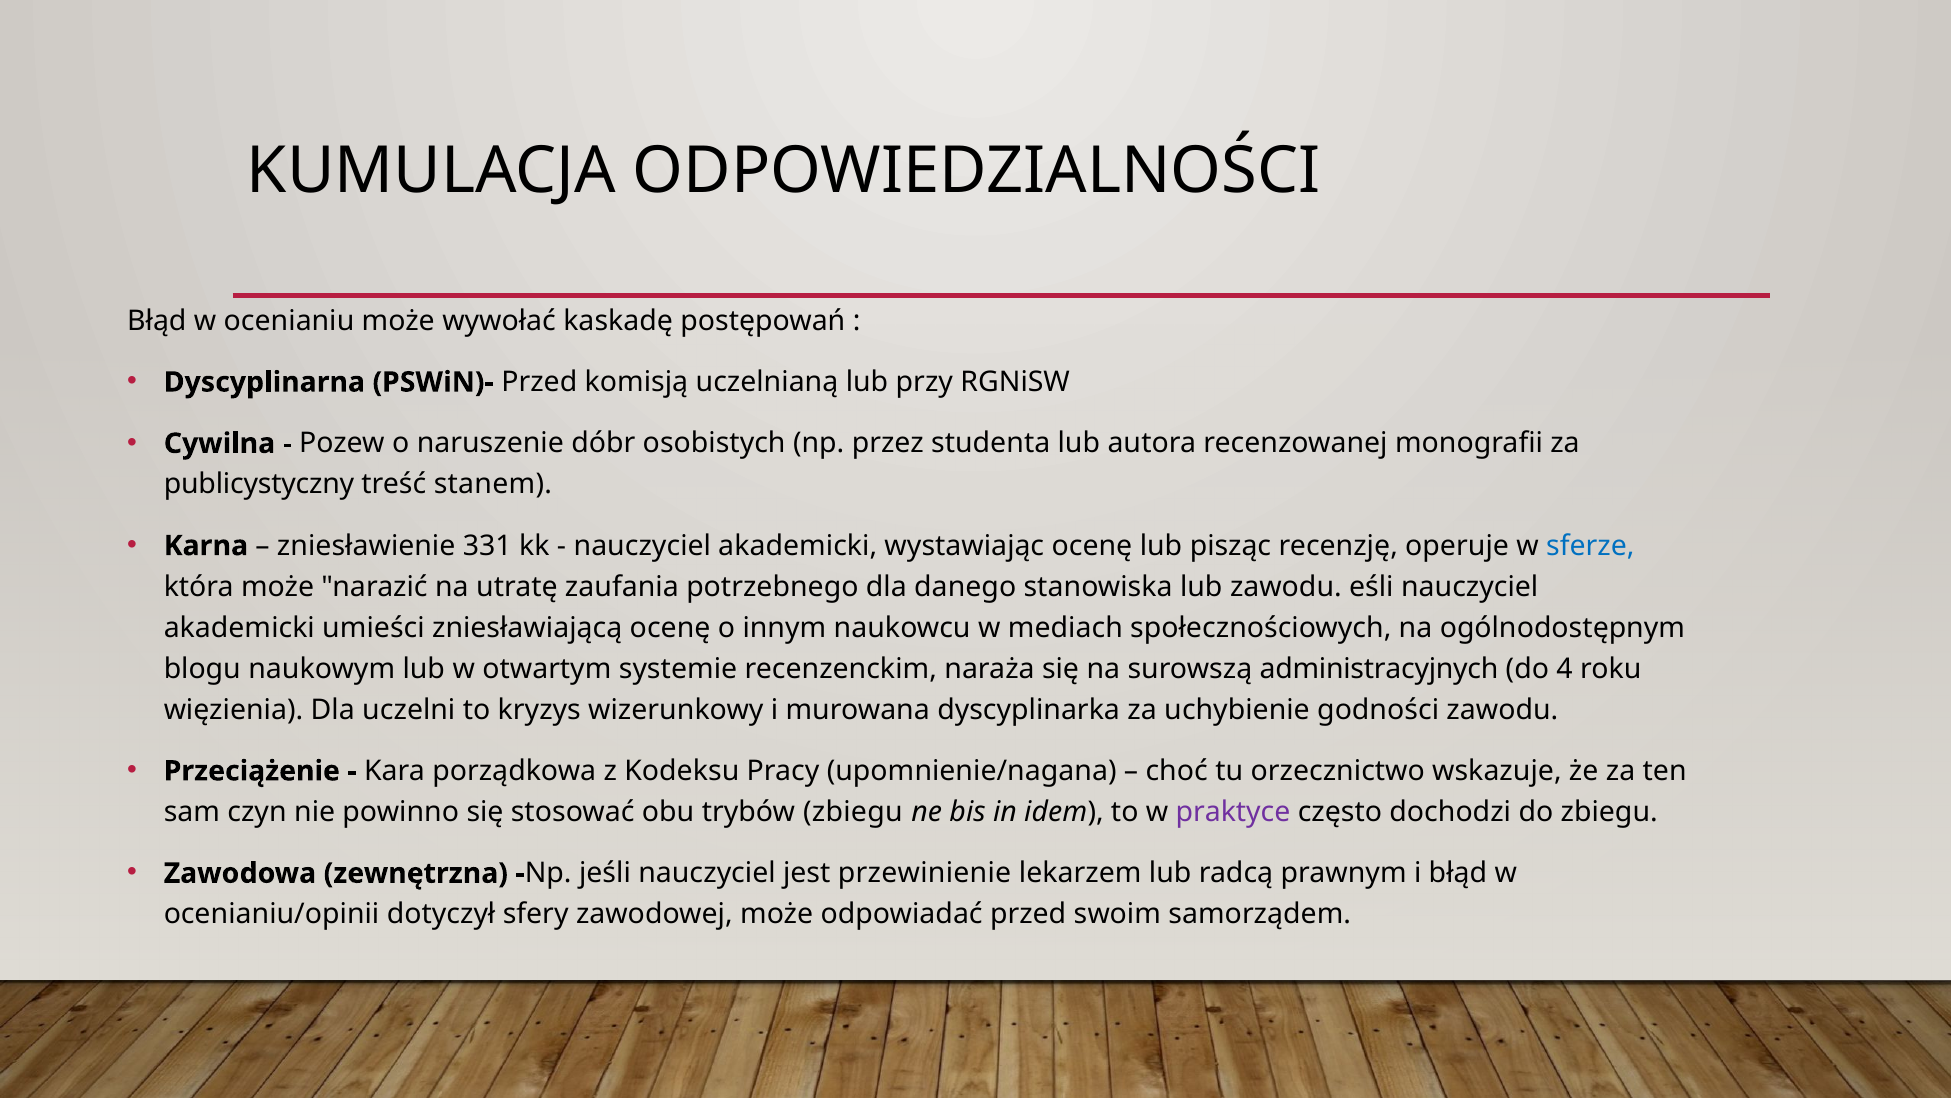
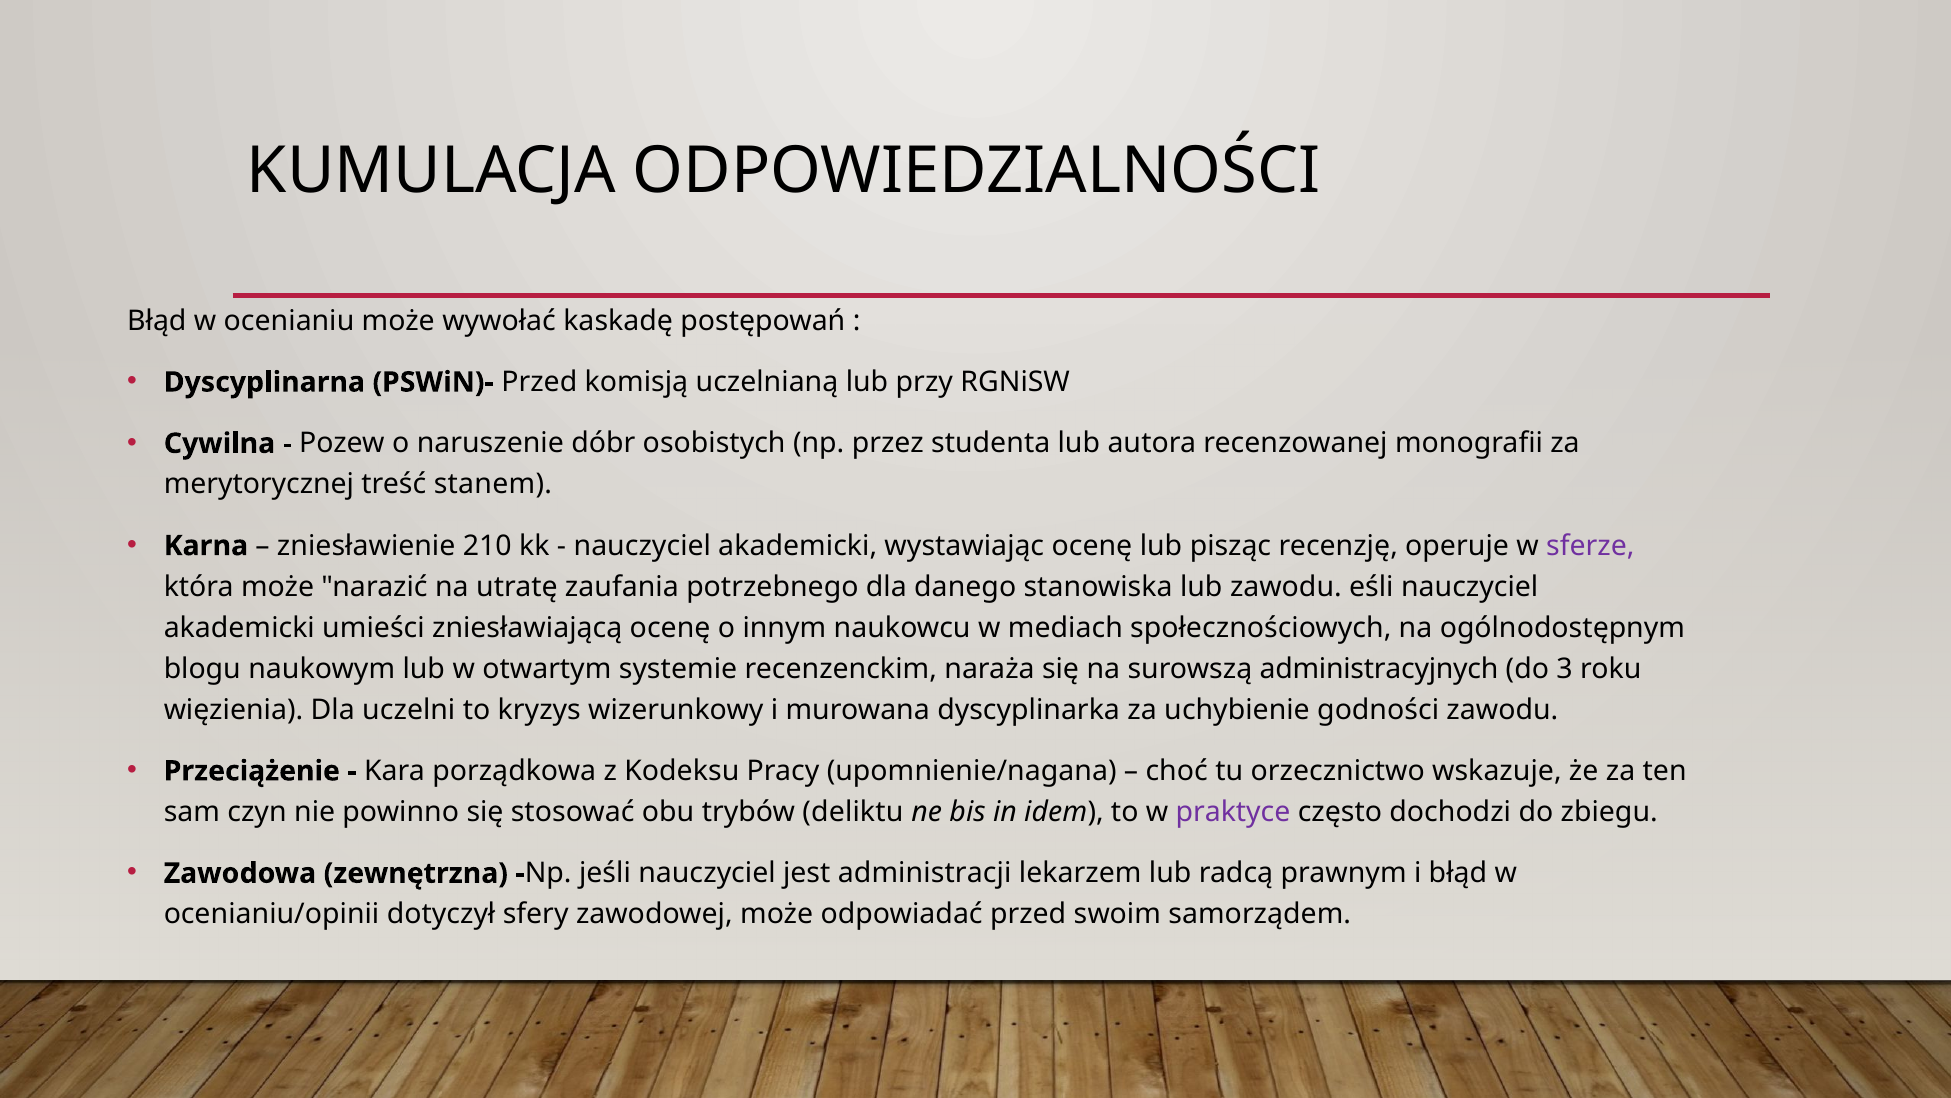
publicystyczny: publicystyczny -> merytorycznej
331: 331 -> 210
sferze colour: blue -> purple
4: 4 -> 3
trybów zbiegu: zbiegu -> deliktu
przewinienie: przewinienie -> administracji
